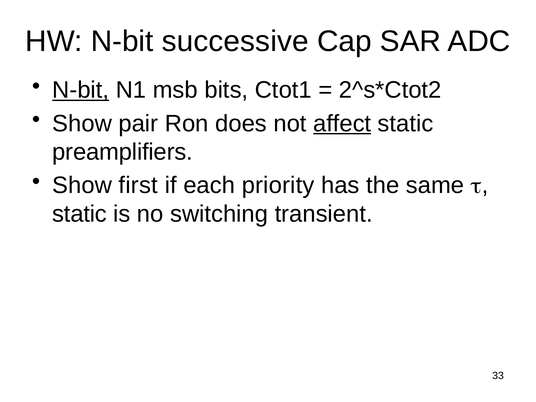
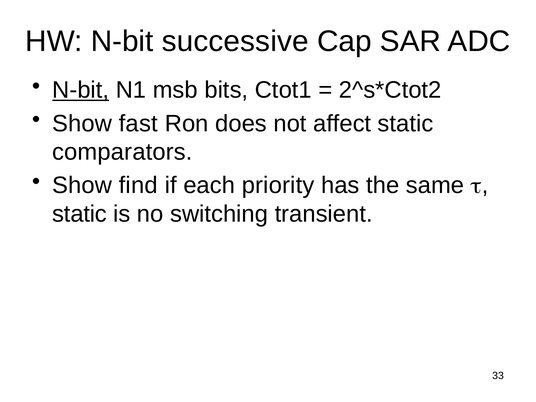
pair: pair -> fast
affect underline: present -> none
preamplifiers: preamplifiers -> comparators
first: first -> find
